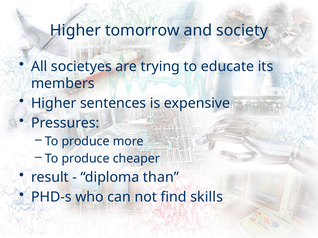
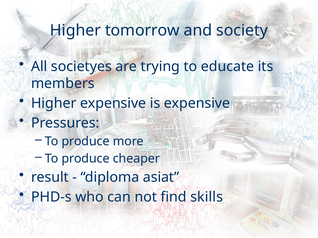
Higher sentences: sentences -> expensive
than: than -> asiat
